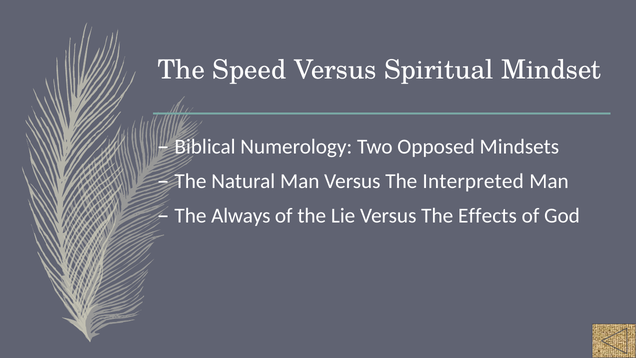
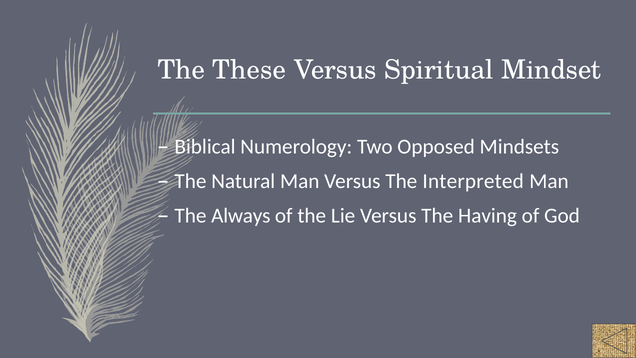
Speed: Speed -> These
Effects: Effects -> Having
